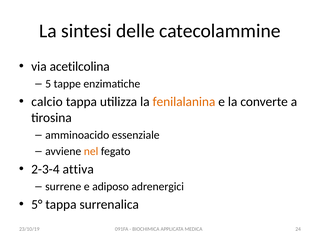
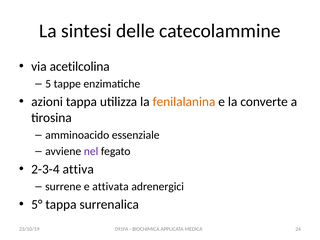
calcio: calcio -> azioni
nel colour: orange -> purple
adiposo: adiposo -> attivata
